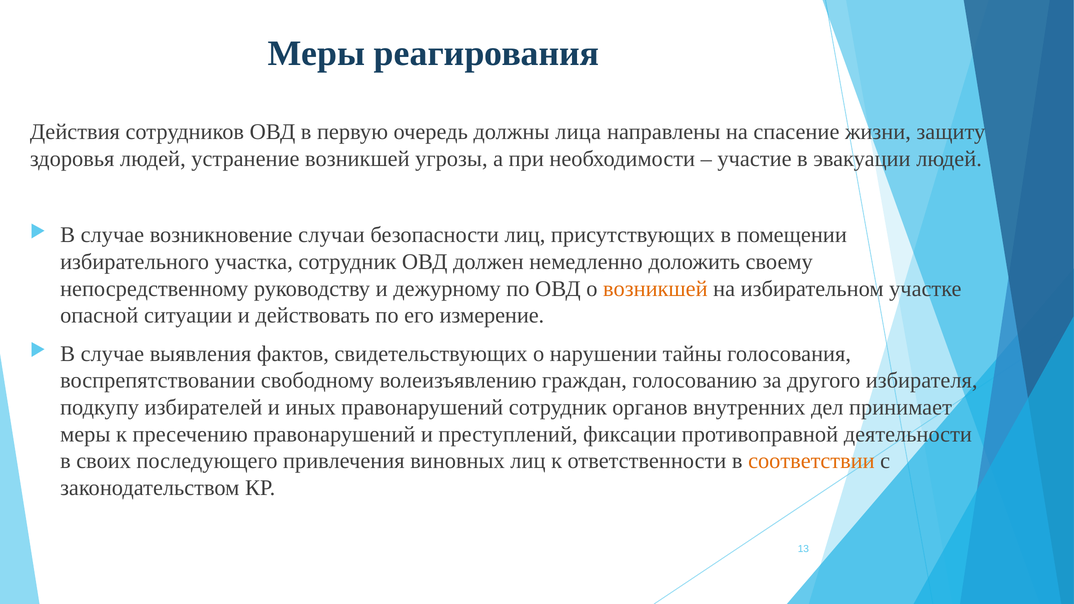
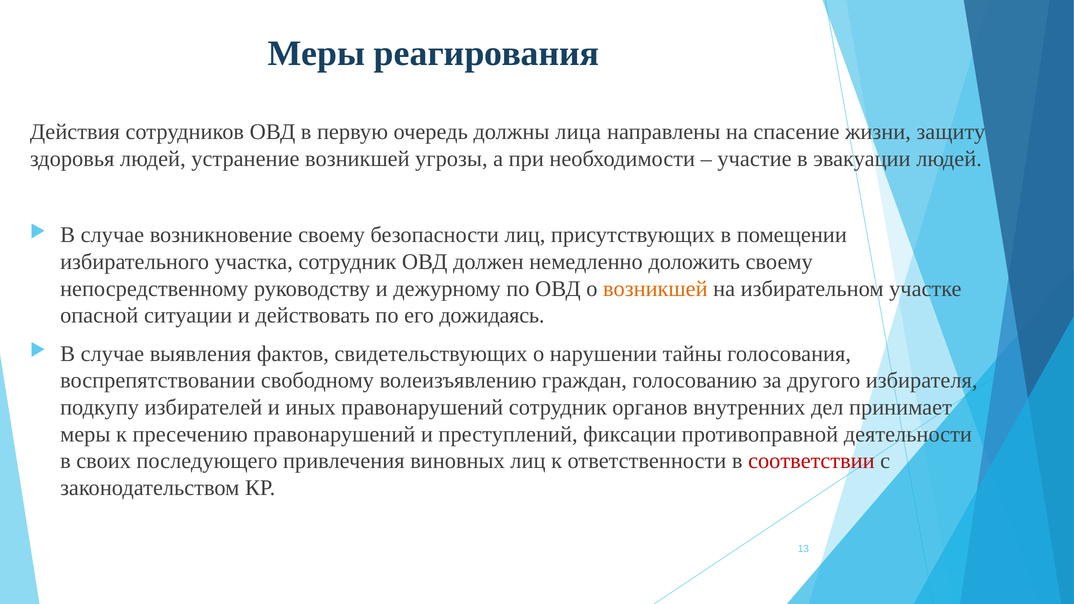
возникновение случаи: случаи -> своему
измерение: измерение -> дожидаясь
соответствии colour: orange -> red
